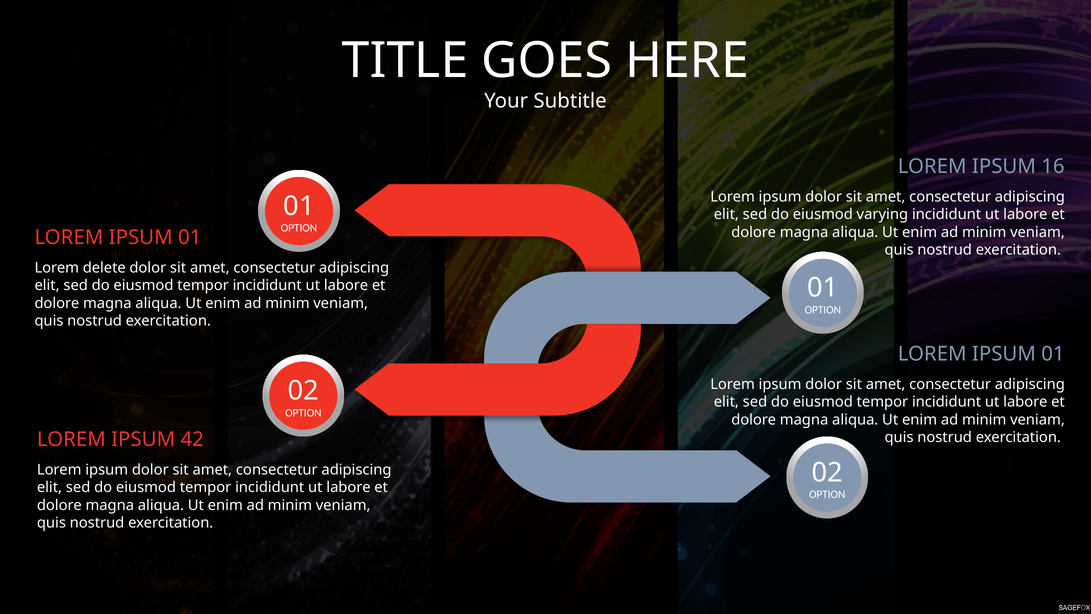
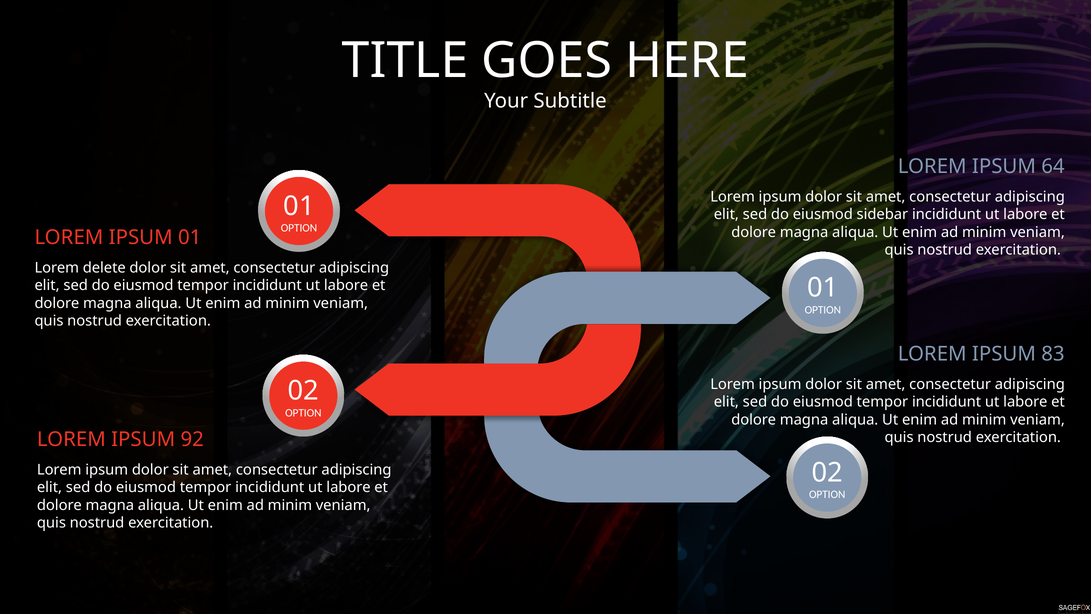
16: 16 -> 64
varying: varying -> sidebar
01 at (1053, 354): 01 -> 83
42: 42 -> 92
